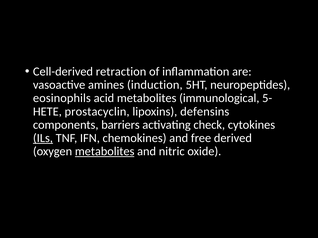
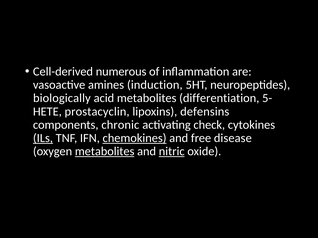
retraction: retraction -> numerous
eosinophils: eosinophils -> biologically
immunological: immunological -> differentiation
barriers: barriers -> chronic
chemokines underline: none -> present
derived: derived -> disease
nitric underline: none -> present
